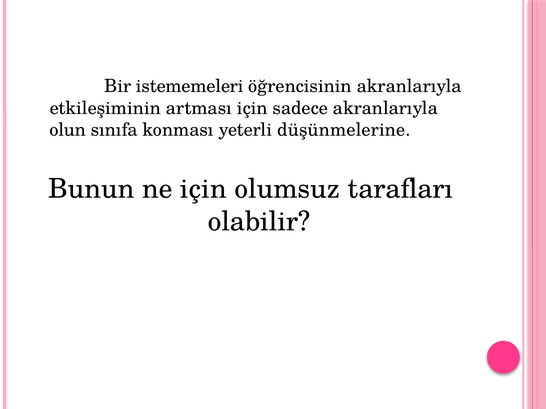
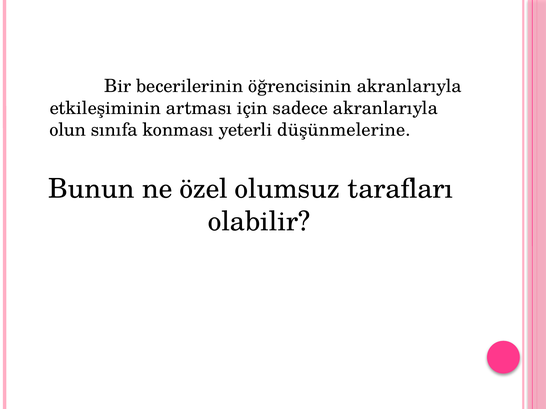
istememeleri: istememeleri -> becerilerinin
ne için: için -> özel
